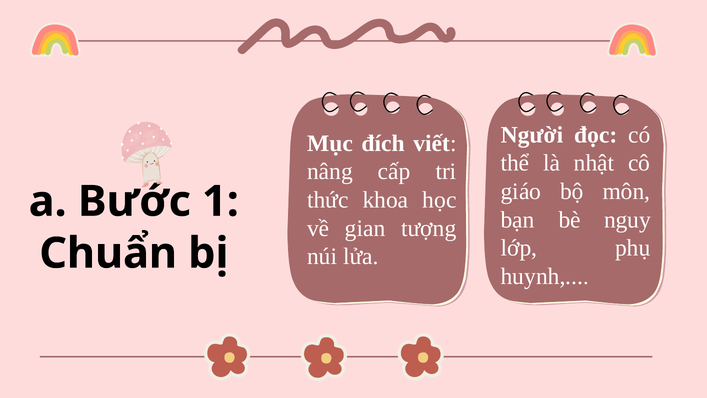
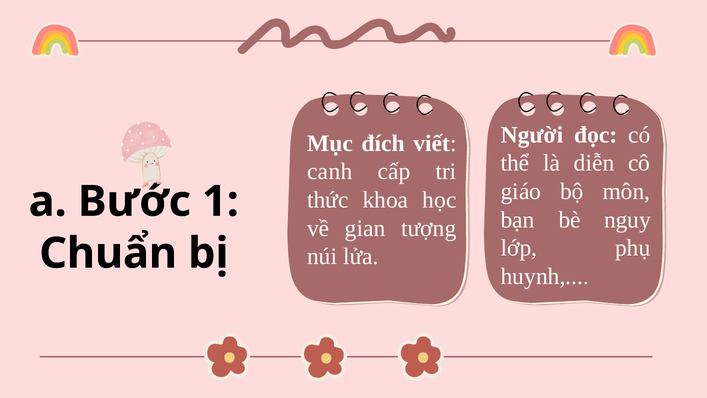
nhật: nhật -> diễn
nâng: nâng -> canh
